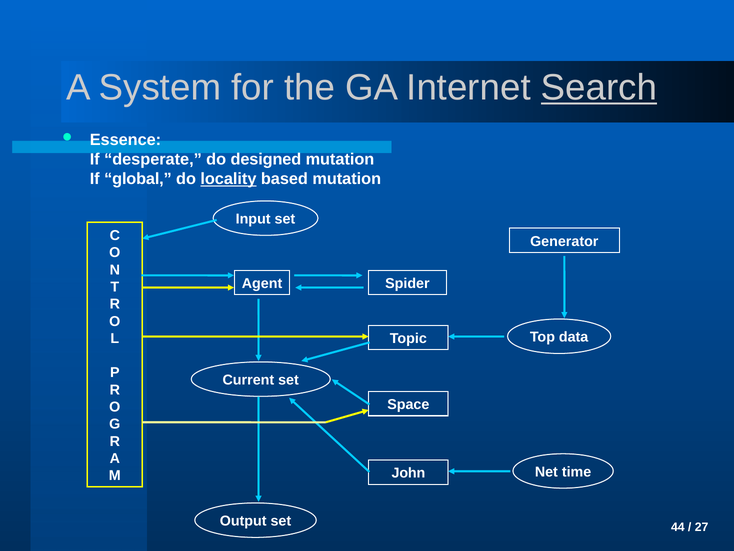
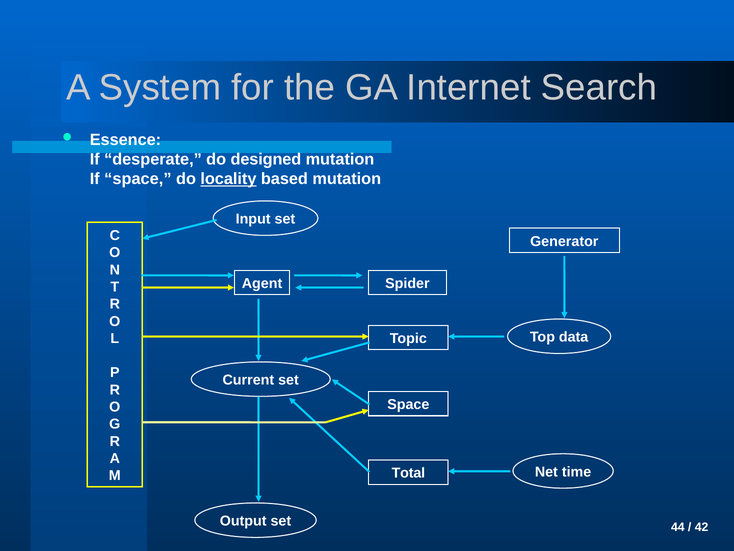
Search underline: present -> none
If global: global -> space
John: John -> Total
27: 27 -> 42
